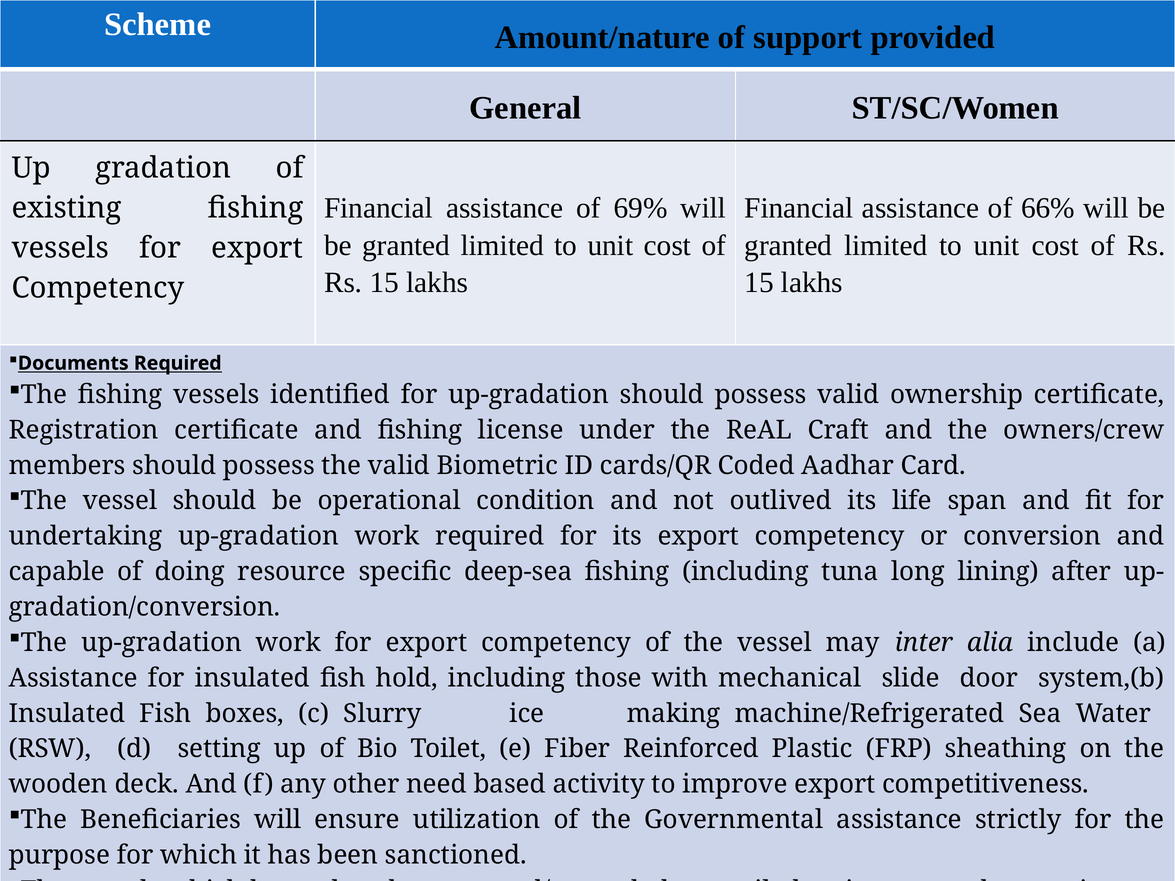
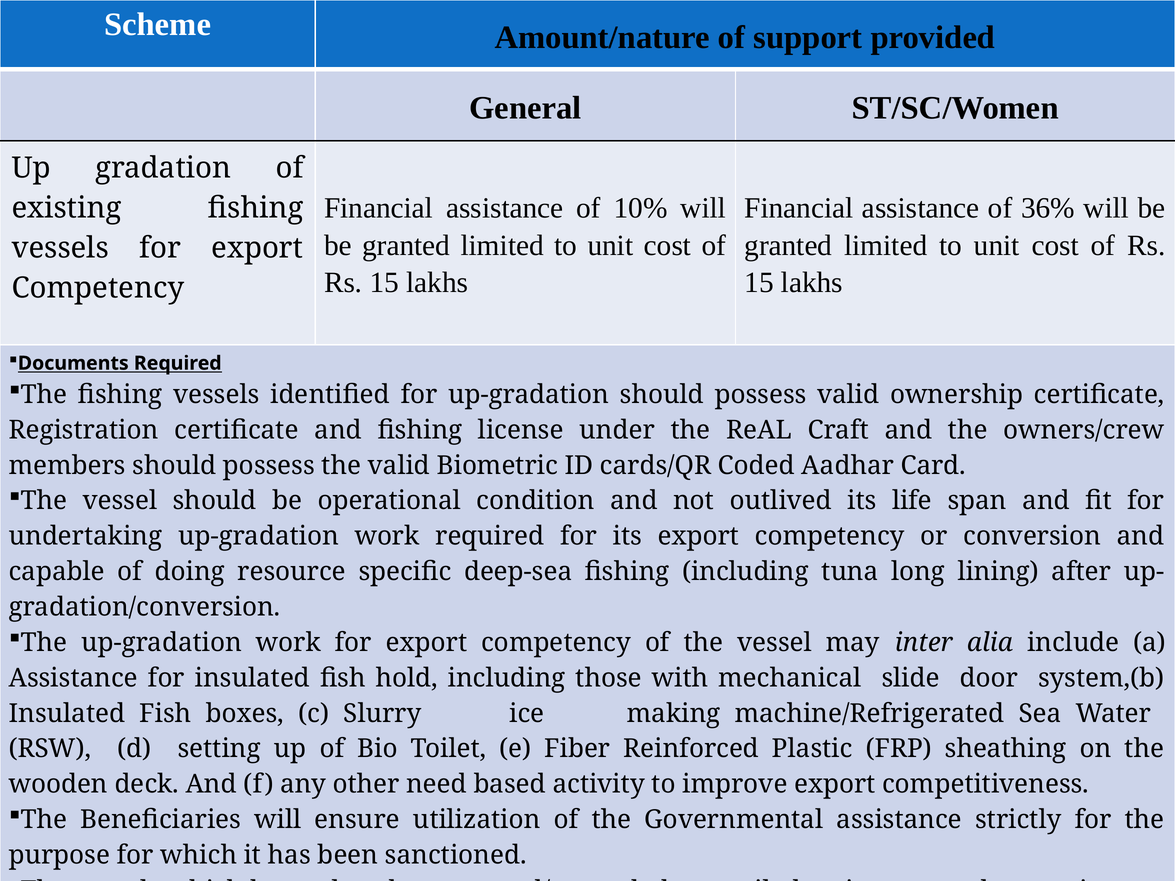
69%: 69% -> 10%
66%: 66% -> 36%
